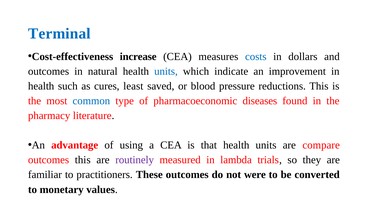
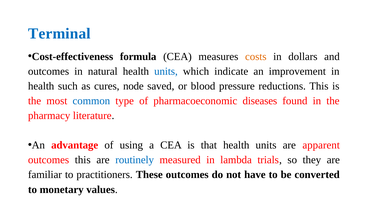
increase: increase -> formula
costs colour: blue -> orange
least: least -> node
compare: compare -> apparent
routinely colour: purple -> blue
were: were -> have
